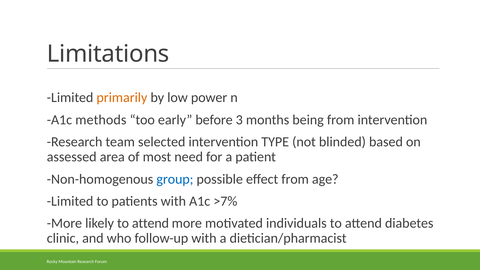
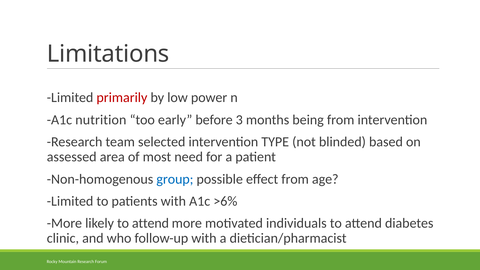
primarily colour: orange -> red
methods: methods -> nutrition
>7%: >7% -> >6%
